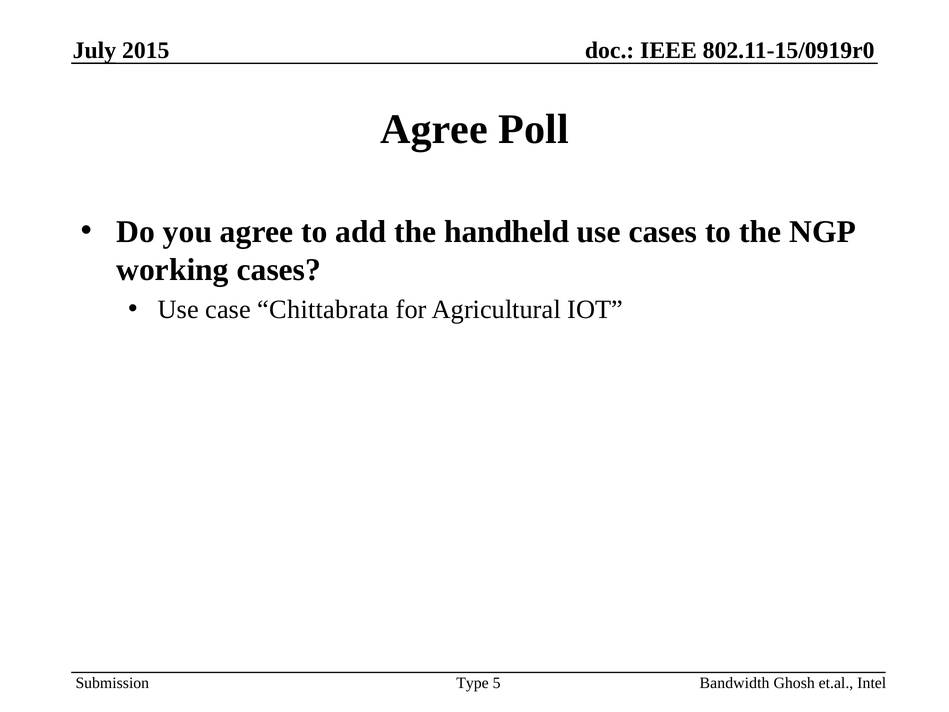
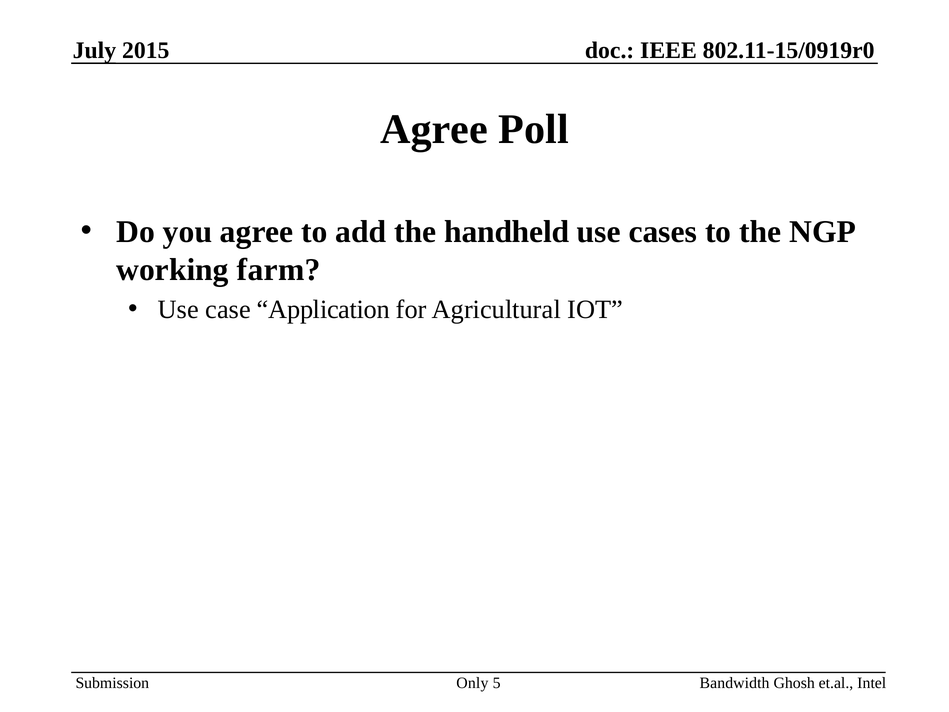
working cases: cases -> farm
Chittabrata: Chittabrata -> Application
Type: Type -> Only
